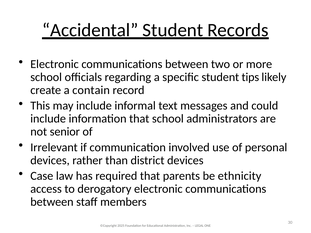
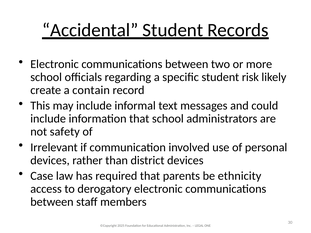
tips: tips -> risk
senior: senior -> safety
